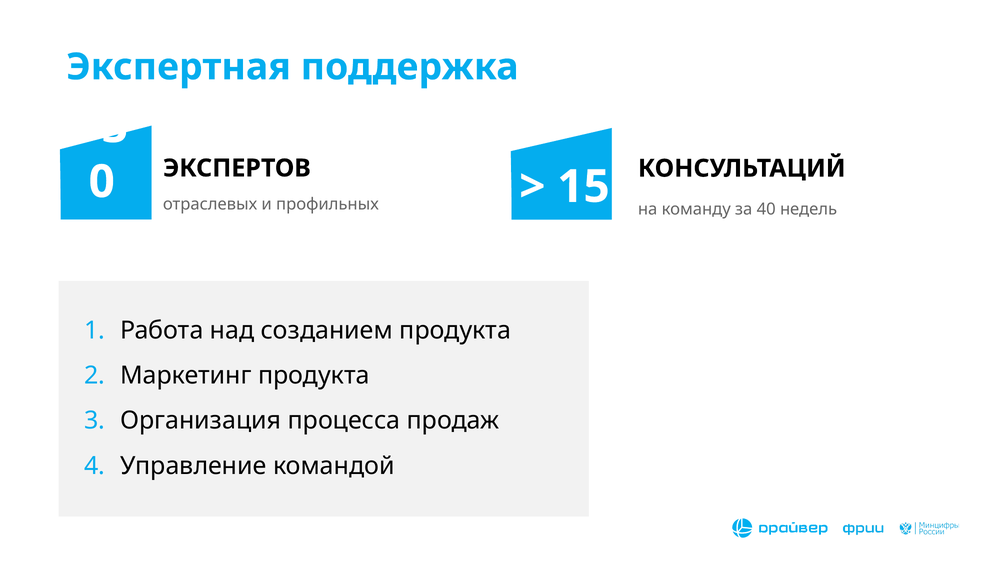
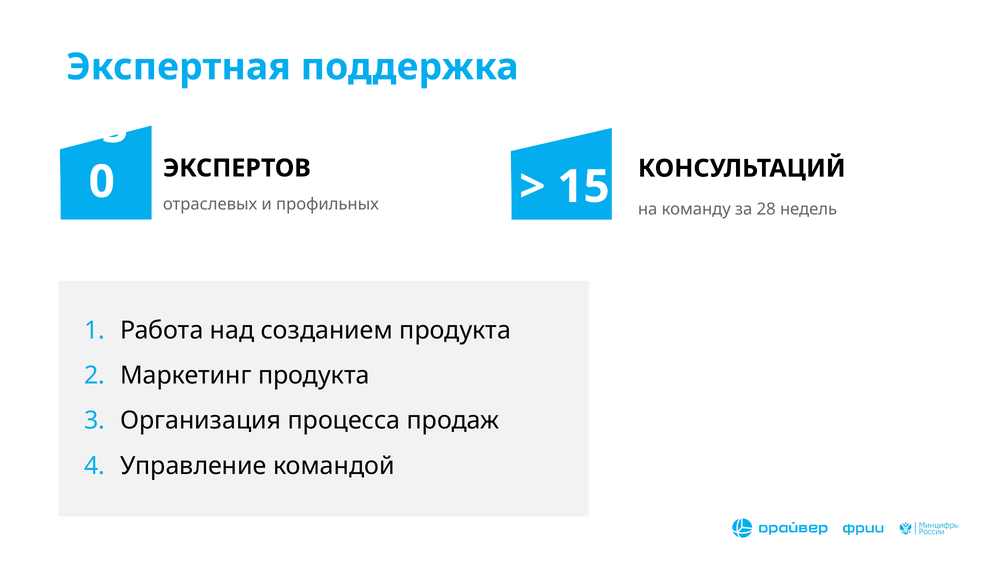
40: 40 -> 28
